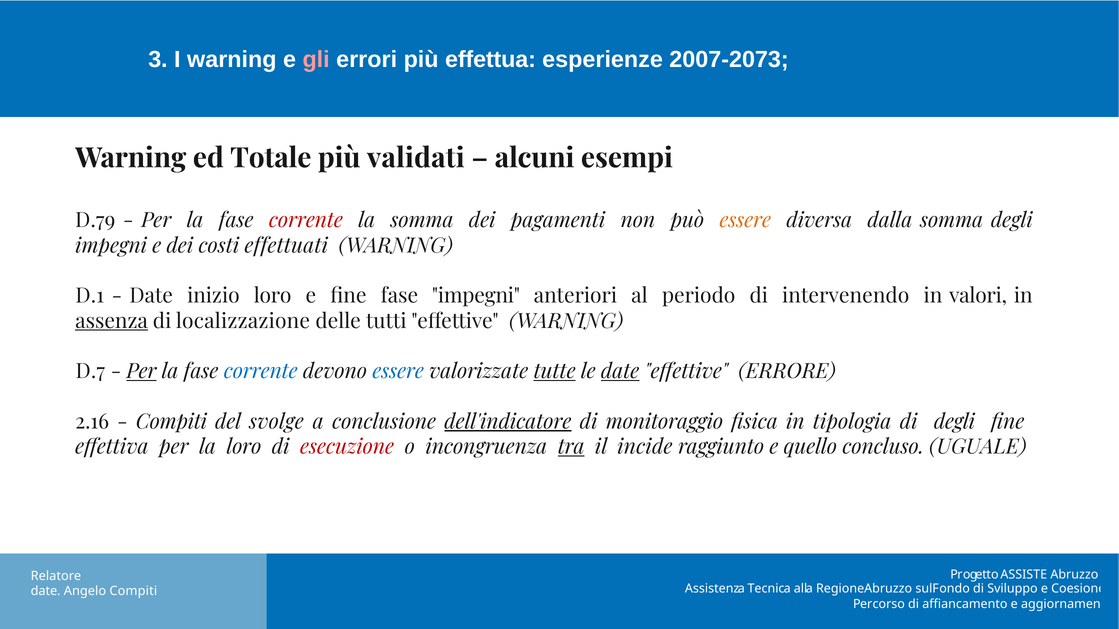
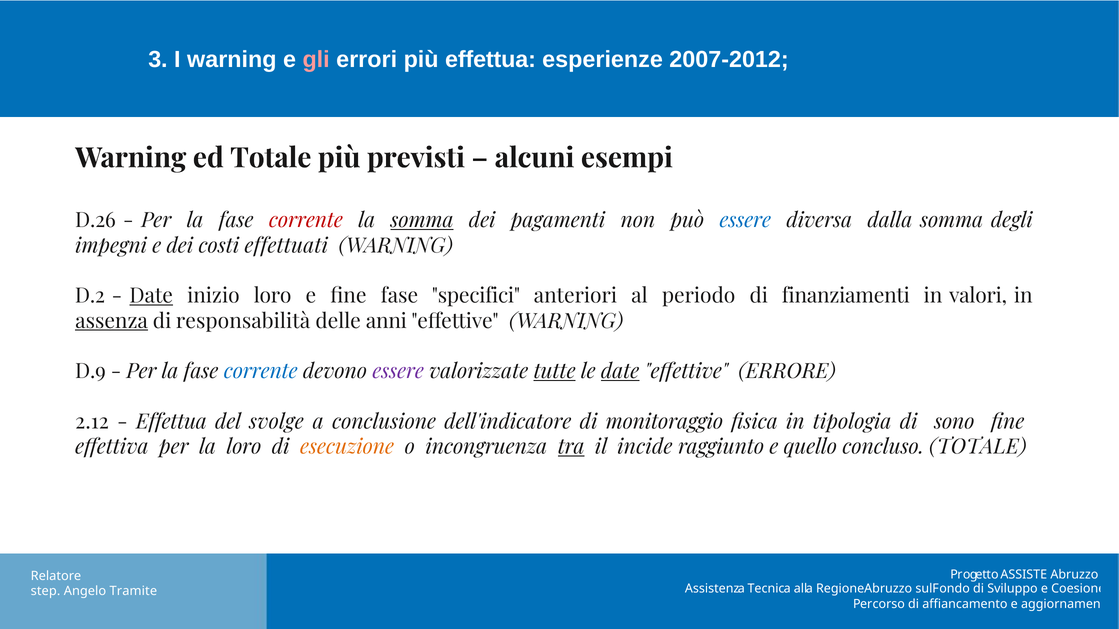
2007-2073: 2007-2073 -> 2007-2012
validati: validati -> previsti
D.79: D.79 -> D.26
somma at (422, 221) underline: none -> present
essere at (745, 221) colour: orange -> blue
D.1: D.1 -> D.2
Date at (151, 296) underline: none -> present
fase impegni: impegni -> specifici
intervenendo: intervenendo -> finanziamenti
localizzazione: localizzazione -> responsabilità
tutti: tutti -> anni
D.7: D.7 -> D.9
Per at (141, 372) underline: present -> none
essere at (398, 372) colour: blue -> purple
2.16: 2.16 -> 2.12
Compiti at (171, 422): Compiti -> Effettua
dell'indicatore underline: present -> none
di degli: degli -> sono
esecuzione colour: red -> orange
concluso UGUALE: UGUALE -> TOTALE
date at (46, 592): date -> step
Angelo Compiti: Compiti -> Tramite
